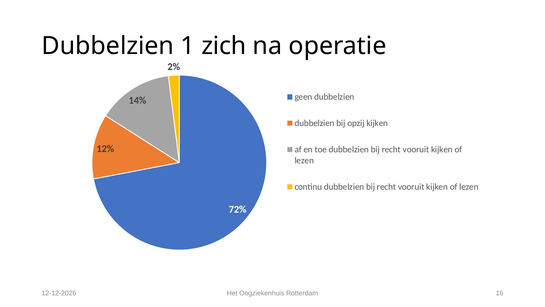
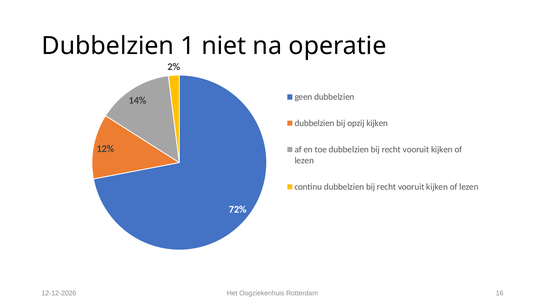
zich: zich -> niet
